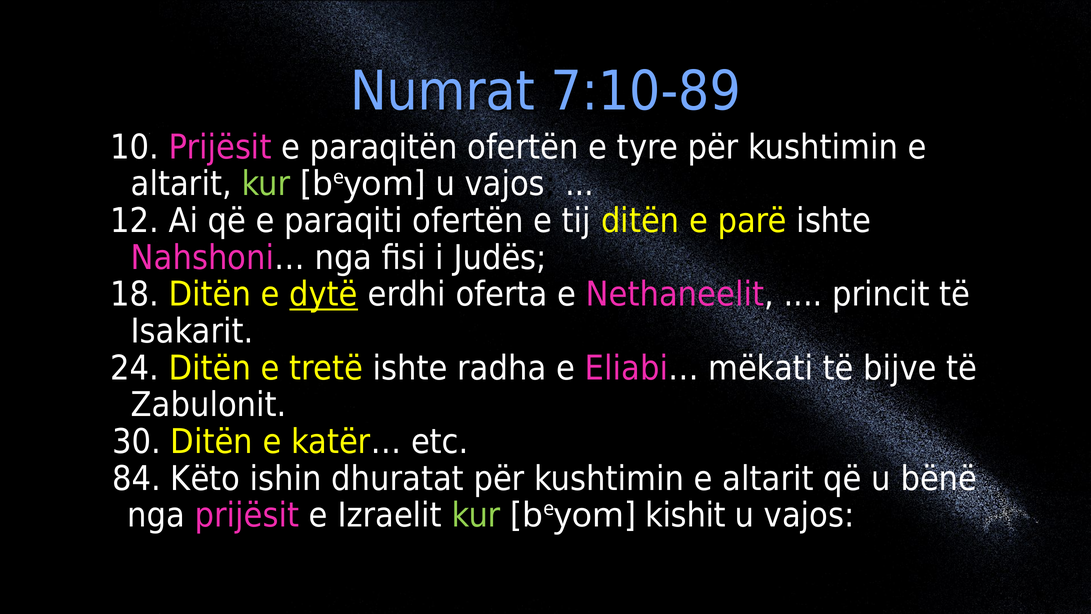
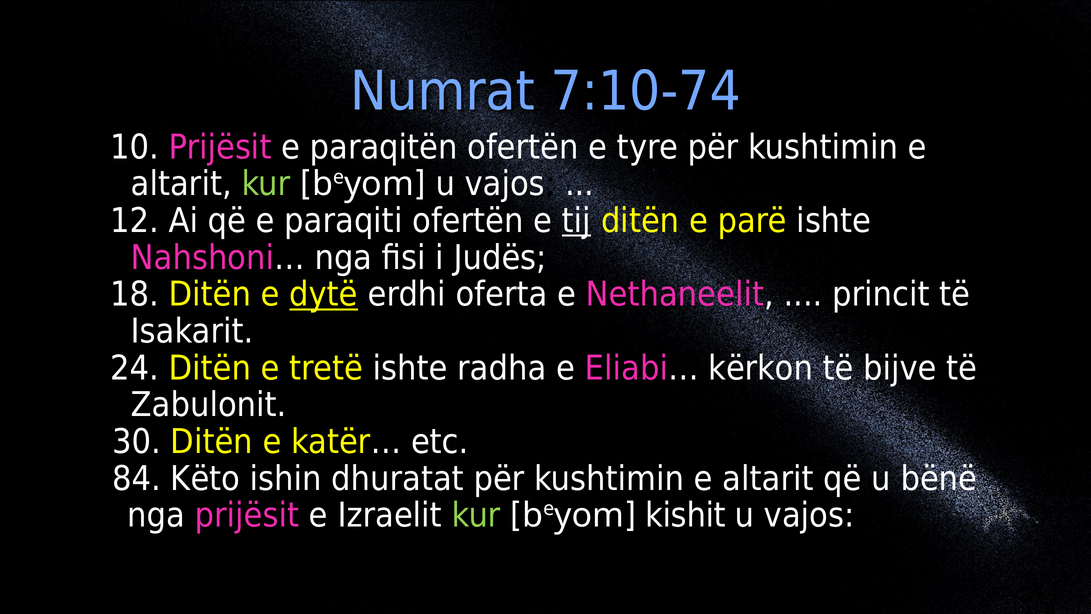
7:10-89: 7:10-89 -> 7:10-74
tij underline: none -> present
mëkati: mëkati -> kërkon
